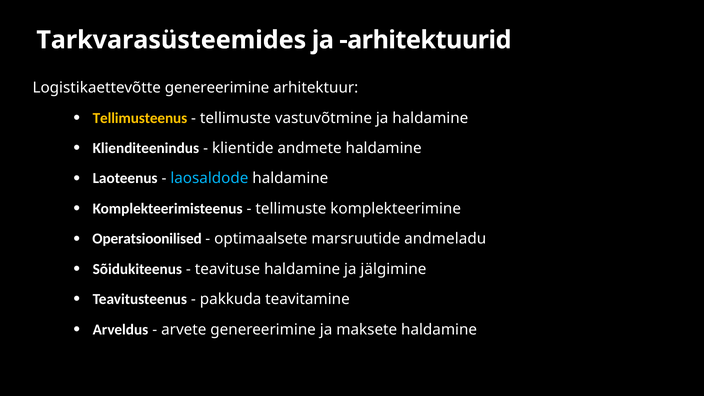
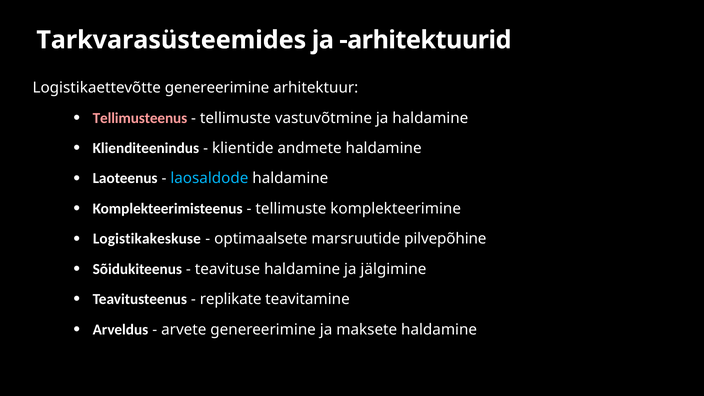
Tellimusteenus colour: yellow -> pink
Operatsioonilised: Operatsioonilised -> Logistikakeskuse
andmeladu: andmeladu -> pilvepõhine
pakkuda: pakkuda -> replikate
